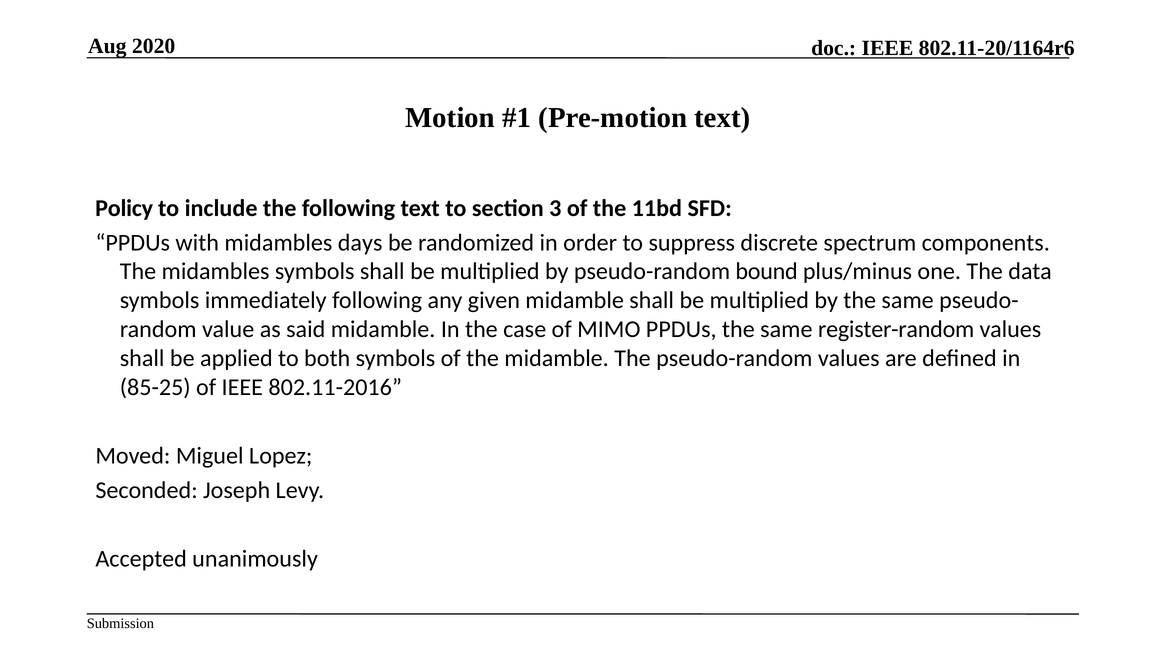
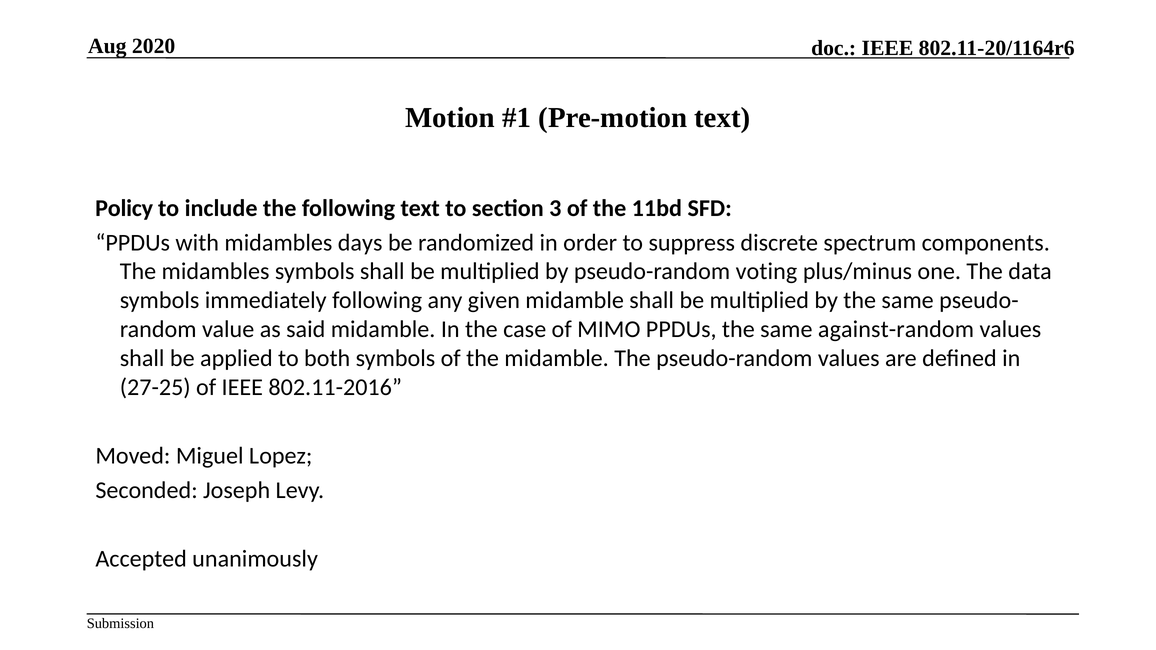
bound: bound -> voting
register-random: register-random -> against-random
85-25: 85-25 -> 27-25
